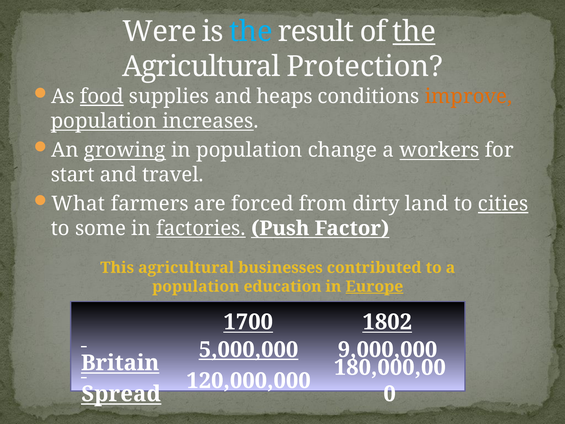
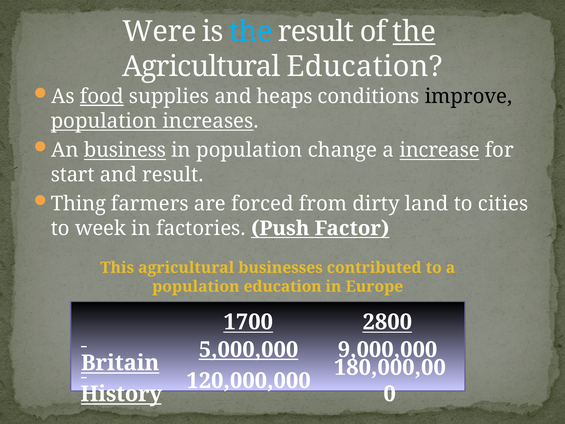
Agricultural Protection: Protection -> Education
improve colour: orange -> black
growing: growing -> business
workers: workers -> increase
and travel: travel -> result
What: What -> Thing
cities underline: present -> none
some: some -> week
factories underline: present -> none
Europe underline: present -> none
1802: 1802 -> 2800
Spread: Spread -> History
